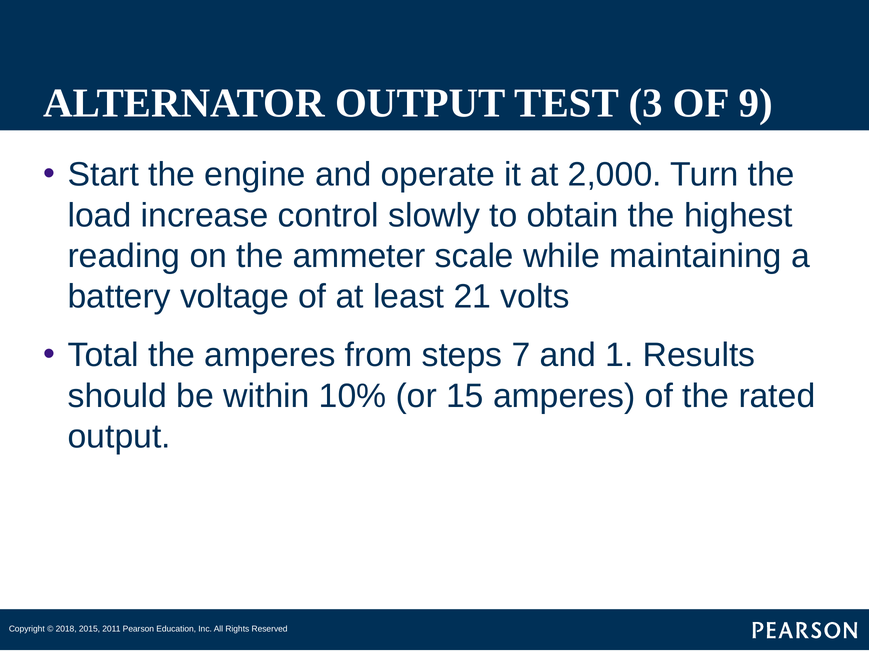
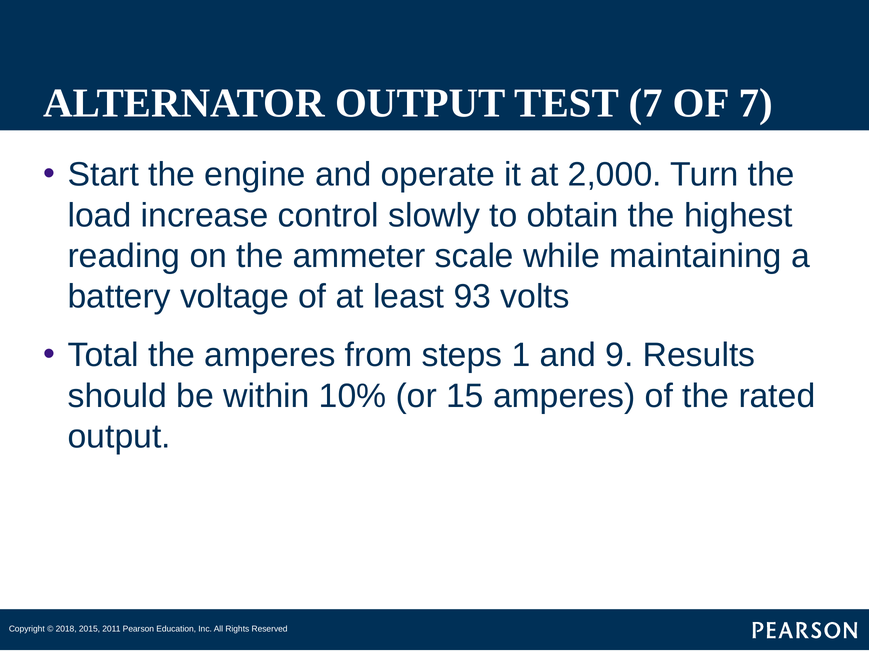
TEST 3: 3 -> 7
OF 9: 9 -> 7
21: 21 -> 93
7: 7 -> 1
1: 1 -> 9
